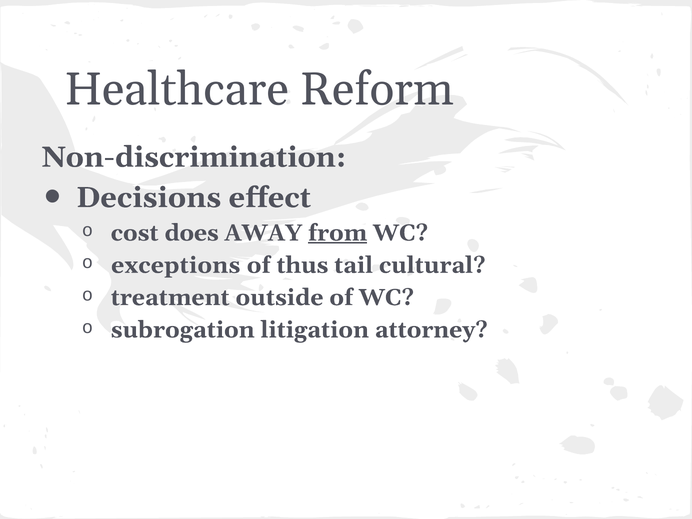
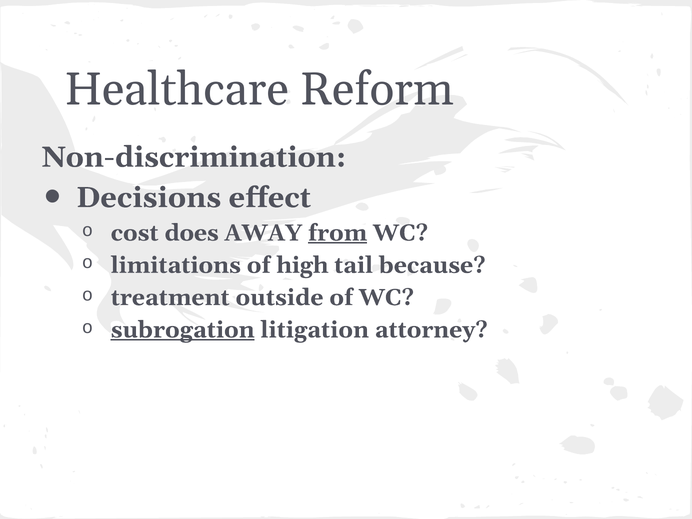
exceptions: exceptions -> limitations
thus: thus -> high
cultural: cultural -> because
subrogation underline: none -> present
